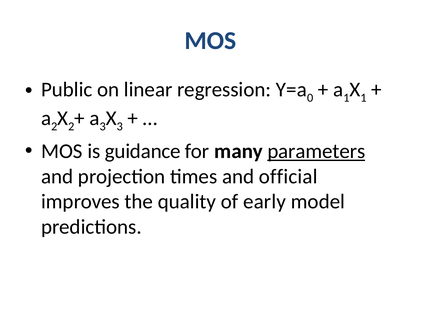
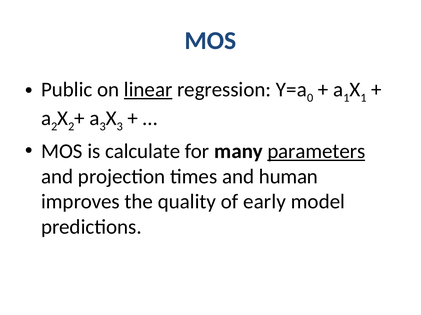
linear underline: none -> present
guidance: guidance -> calculate
official: official -> human
